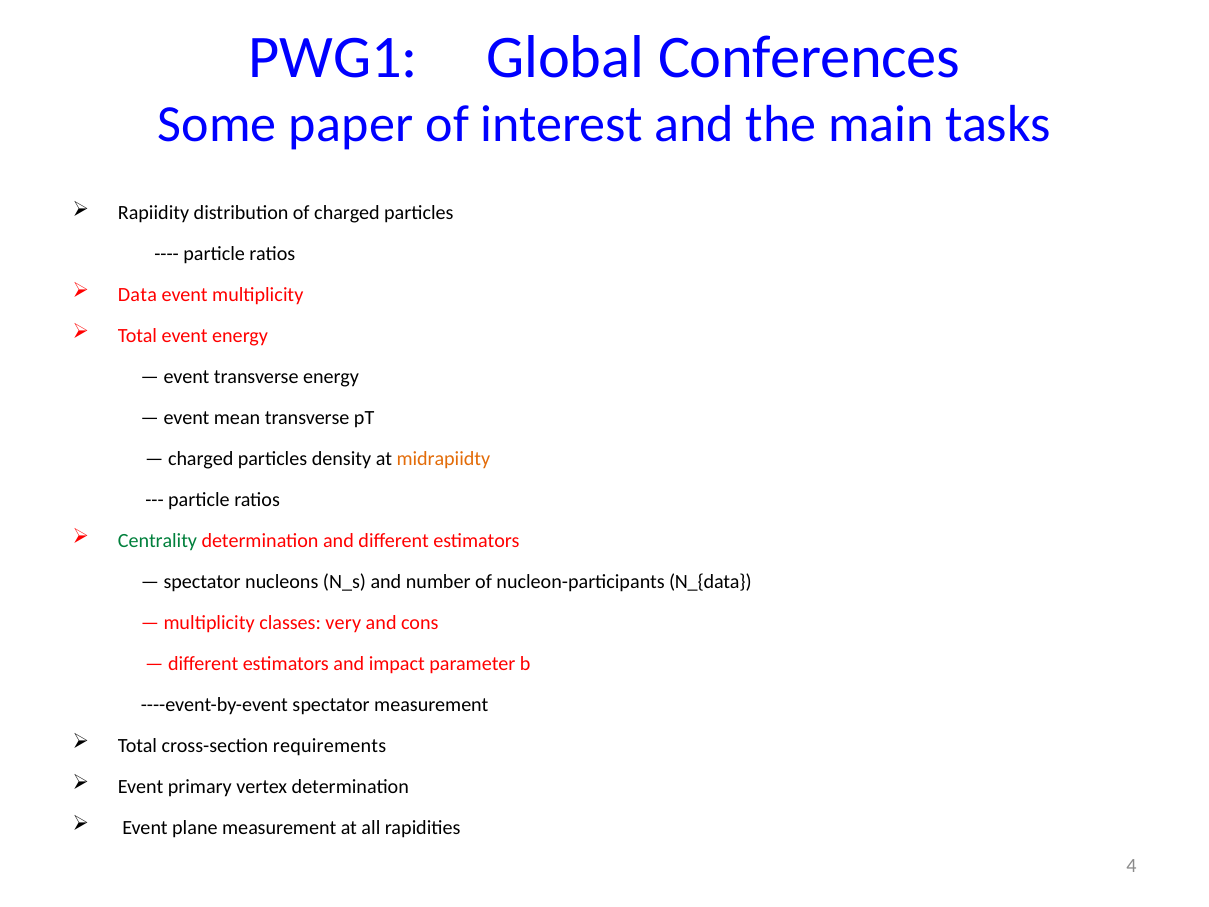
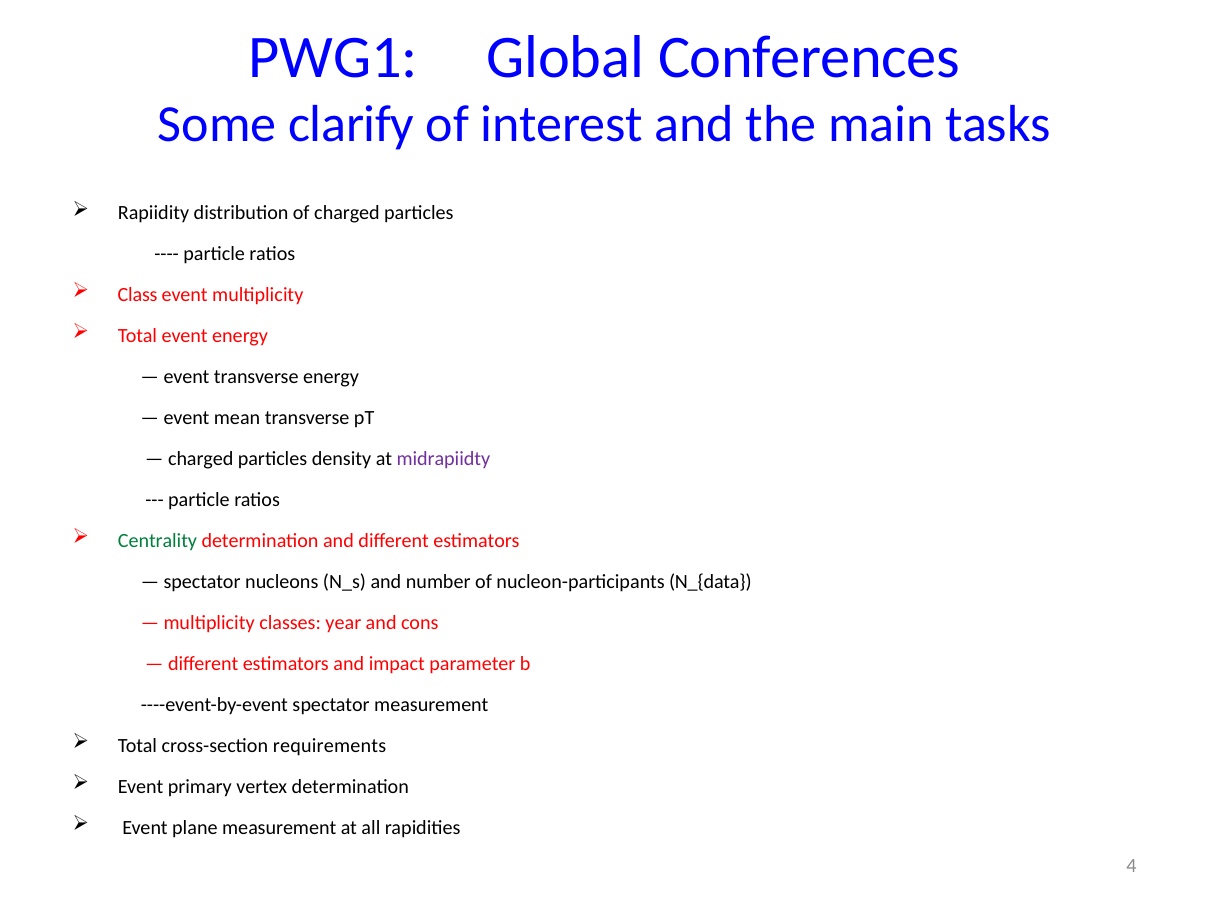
paper: paper -> clarify
Data: Data -> Class
midrapiidty colour: orange -> purple
very: very -> year
